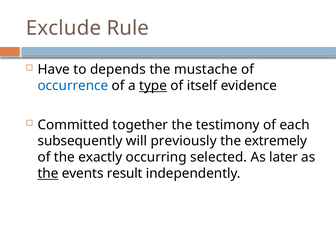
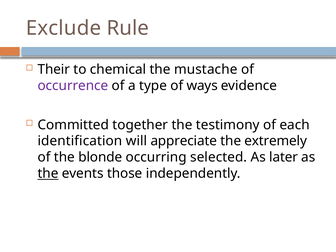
Have: Have -> Their
depends: depends -> chemical
occurrence colour: blue -> purple
type underline: present -> none
itself: itself -> ways
subsequently: subsequently -> identification
previously: previously -> appreciate
exactly: exactly -> blonde
result: result -> those
